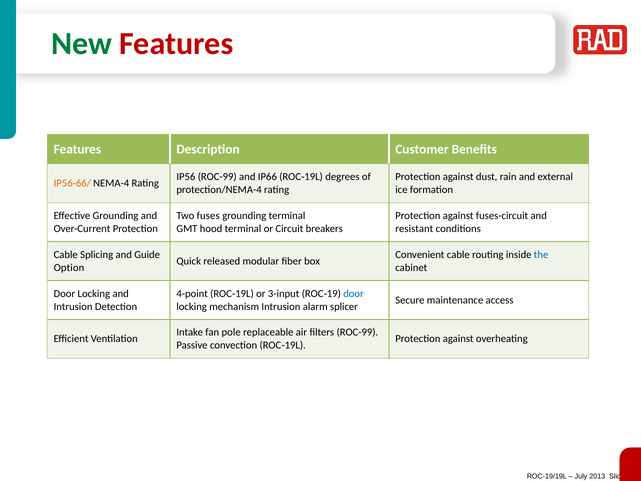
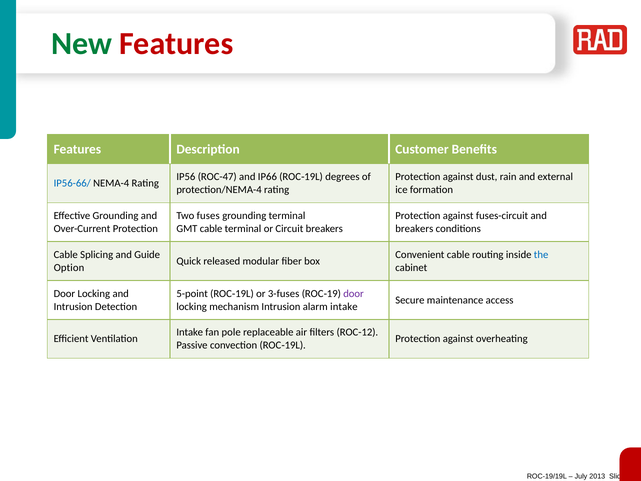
IP56 ROC-99: ROC-99 -> ROC-47
IP56-66/ colour: orange -> blue
GMT hood: hood -> cable
resistant at (414, 229): resistant -> breakers
4-point: 4-point -> 5-point
3-input: 3-input -> 3-fuses
door at (354, 293) colour: blue -> purple
alarm splicer: splicer -> intake
filters ROC-99: ROC-99 -> ROC-12
